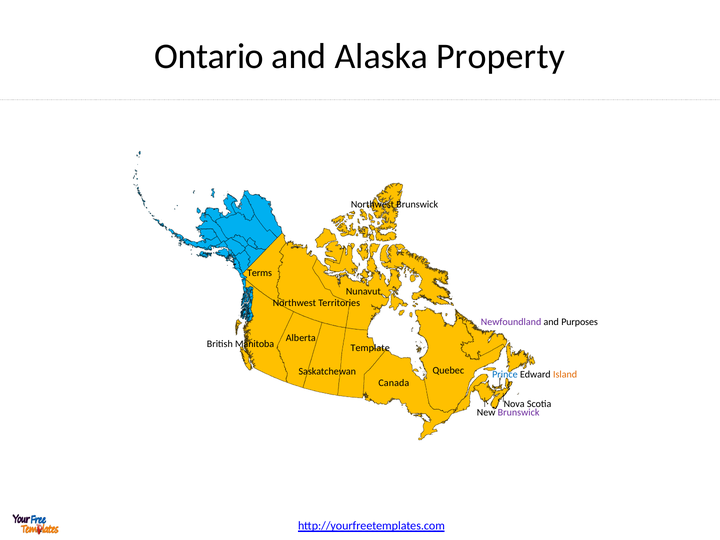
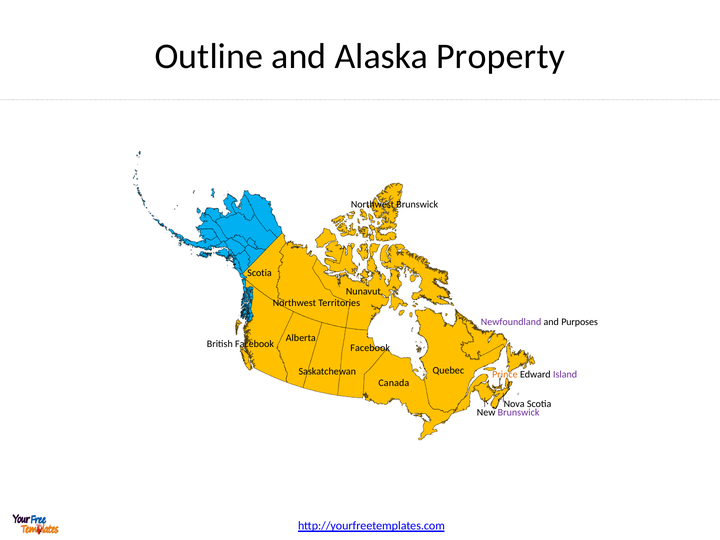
Ontario: Ontario -> Outline
Terms at (260, 273): Terms -> Scotia
British Manitoba: Manitoba -> Facebook
Template at (370, 348): Template -> Facebook
Prince colour: blue -> orange
Island colour: orange -> purple
